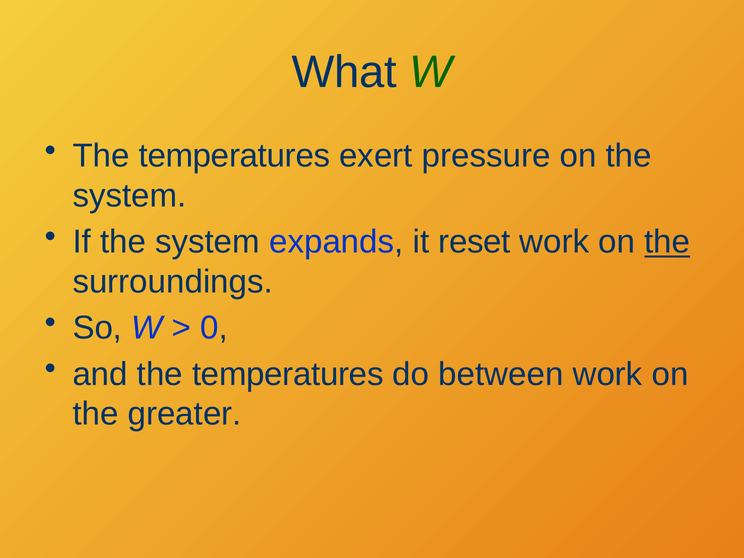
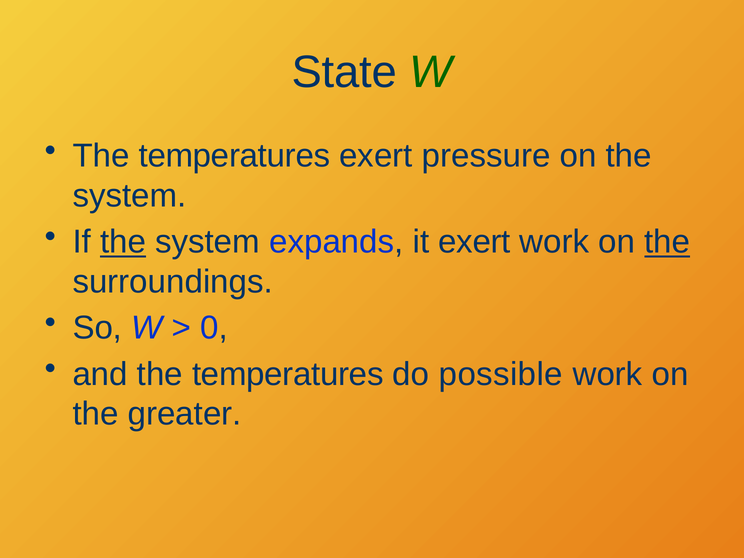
What: What -> State
the at (123, 242) underline: none -> present
it reset: reset -> exert
between: between -> possible
